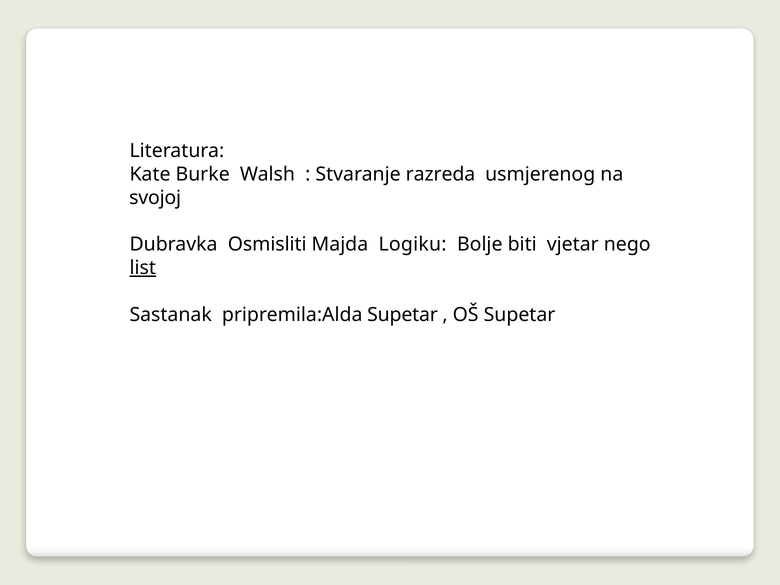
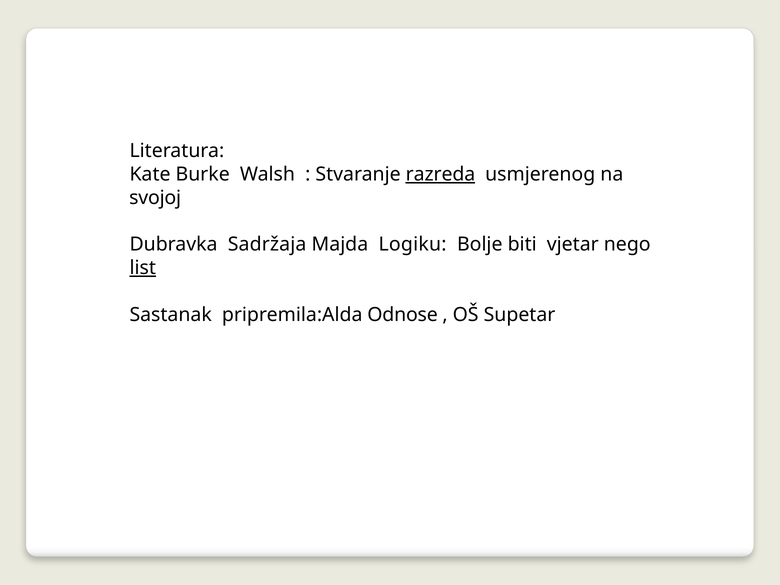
razreda underline: none -> present
Osmisliti: Osmisliti -> Sadržaja
pripremila:Alda Supetar: Supetar -> Odnose
